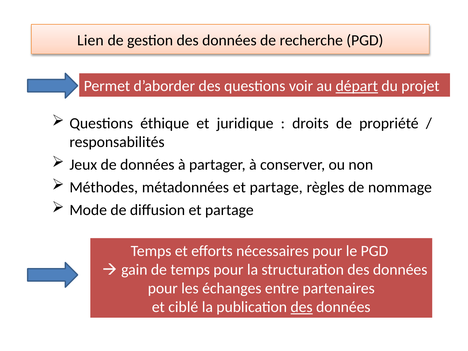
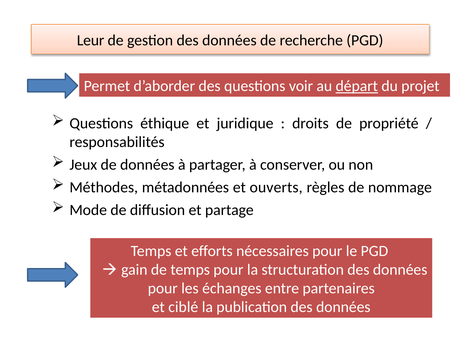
Lien: Lien -> Leur
métadonnées et partage: partage -> ouverts
des at (302, 307) underline: present -> none
